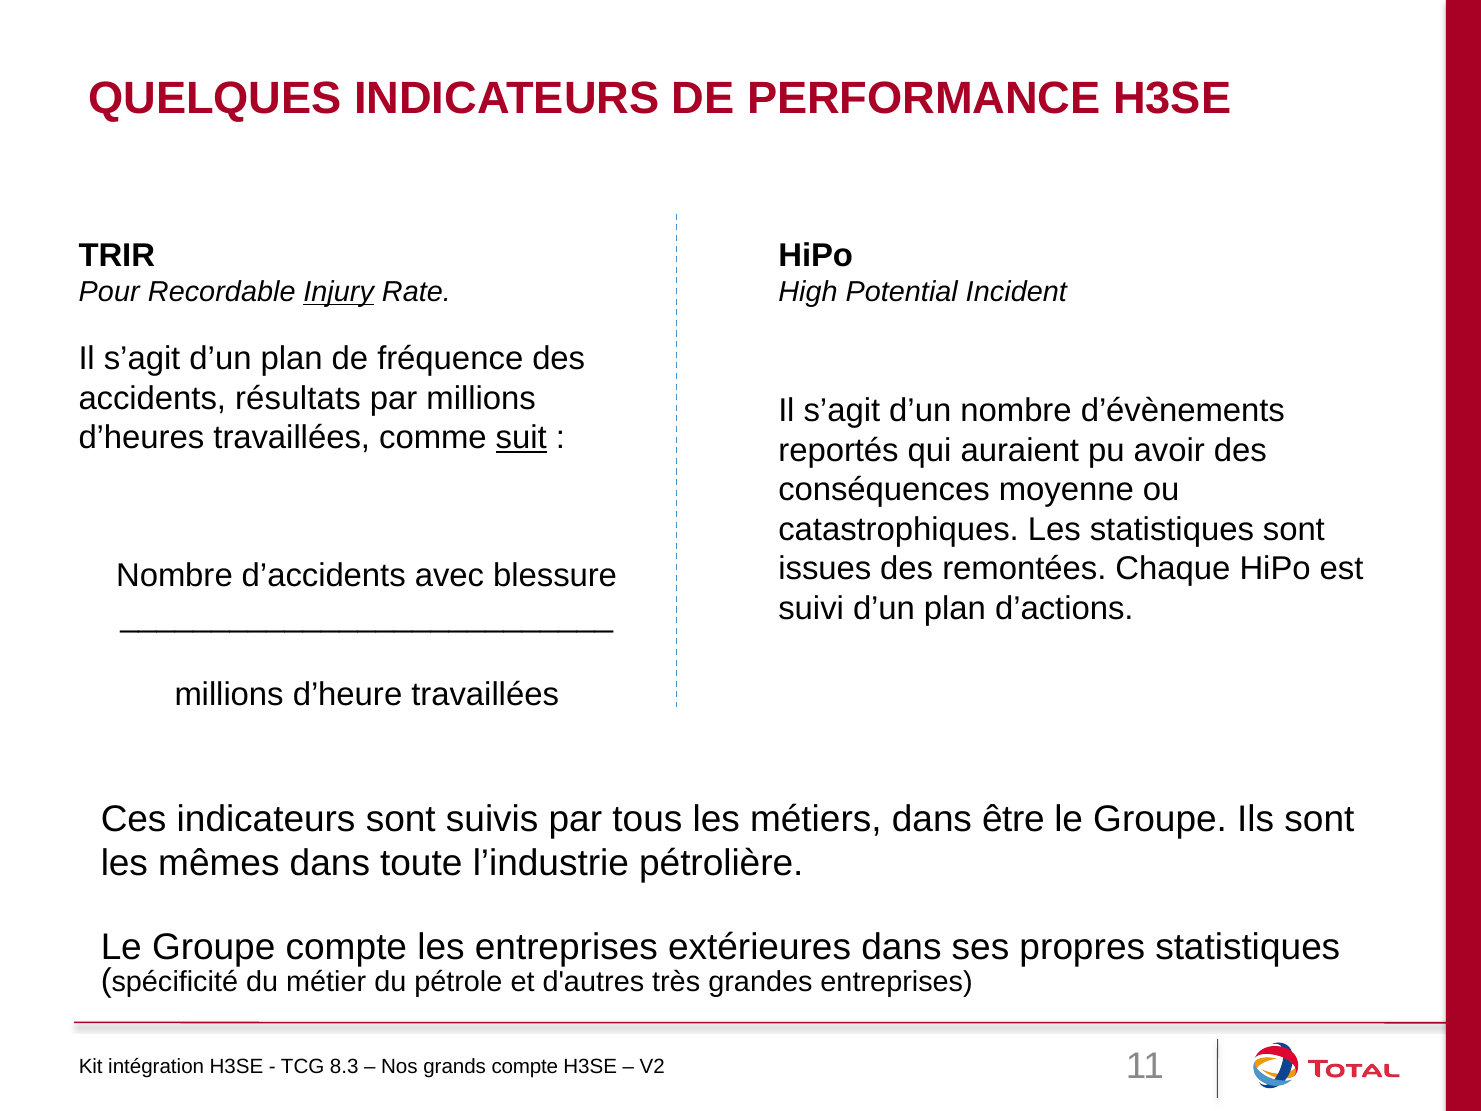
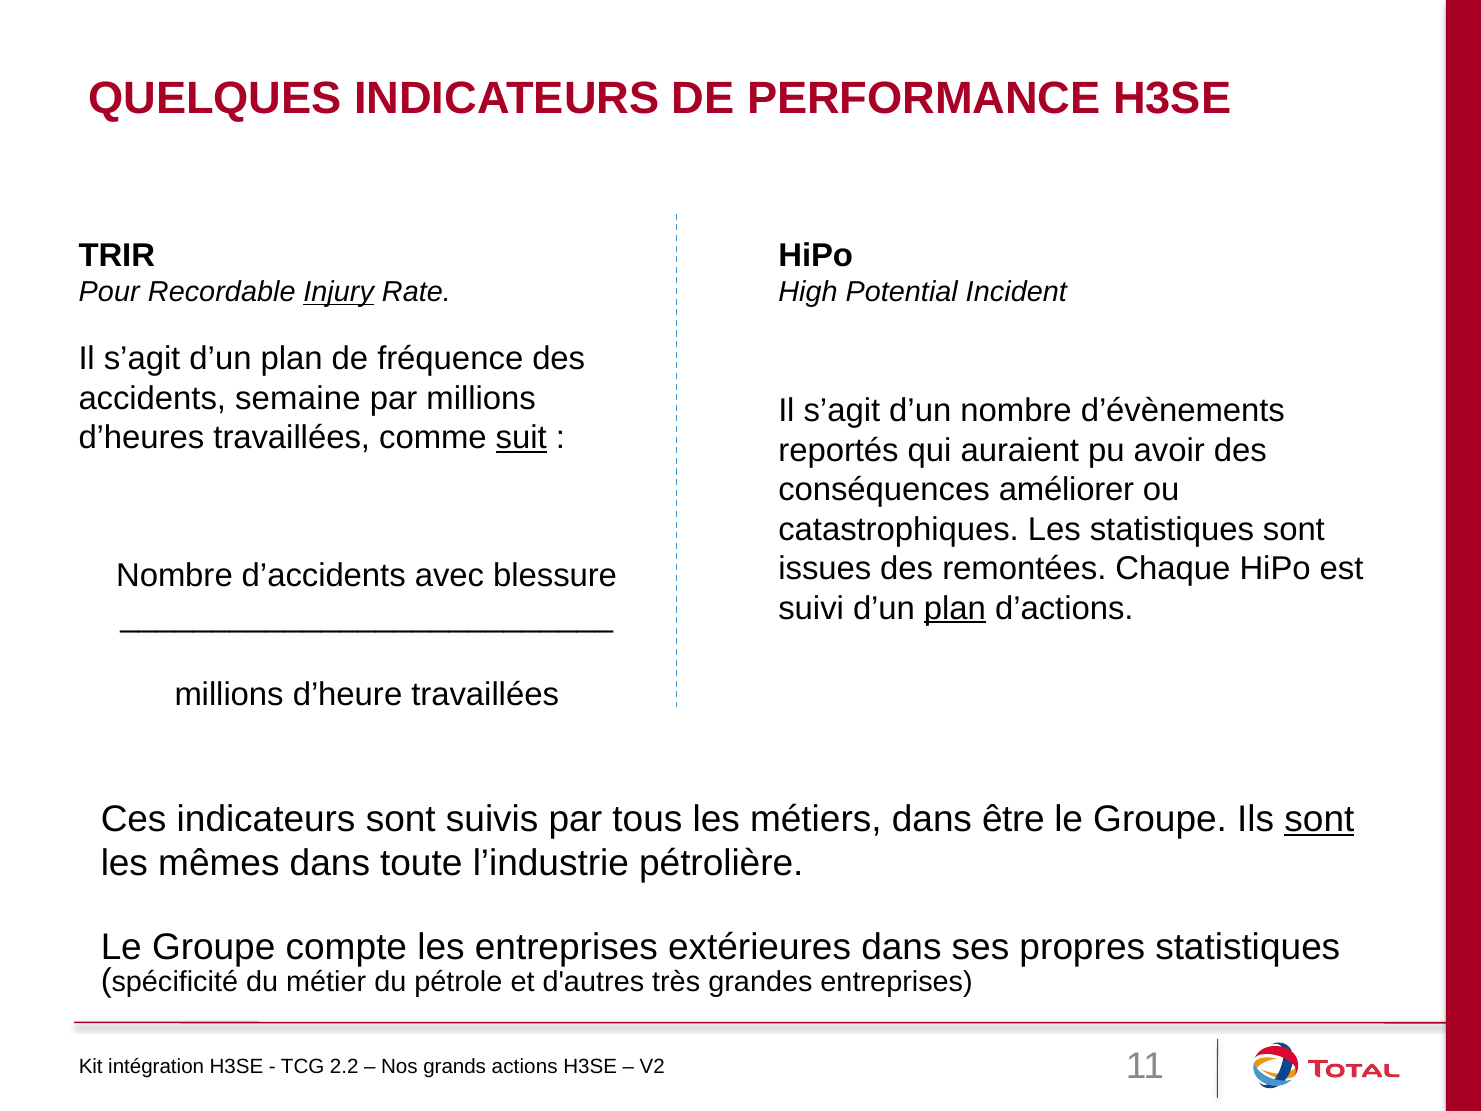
résultats: résultats -> semaine
moyenne: moyenne -> améliorer
plan at (955, 608) underline: none -> present
sont at (1319, 819) underline: none -> present
8.3: 8.3 -> 2.2
grands compte: compte -> actions
